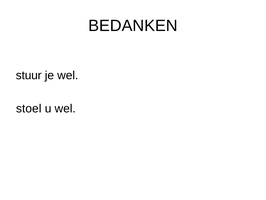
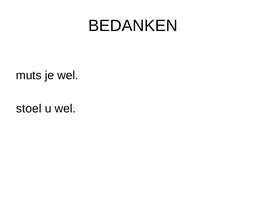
stuur: stuur -> muts
